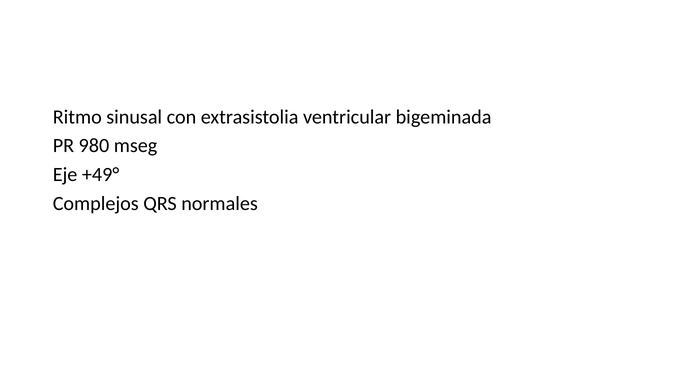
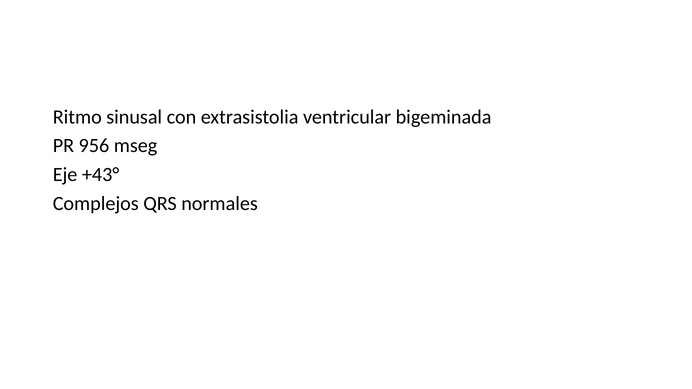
980: 980 -> 956
+49°: +49° -> +43°
